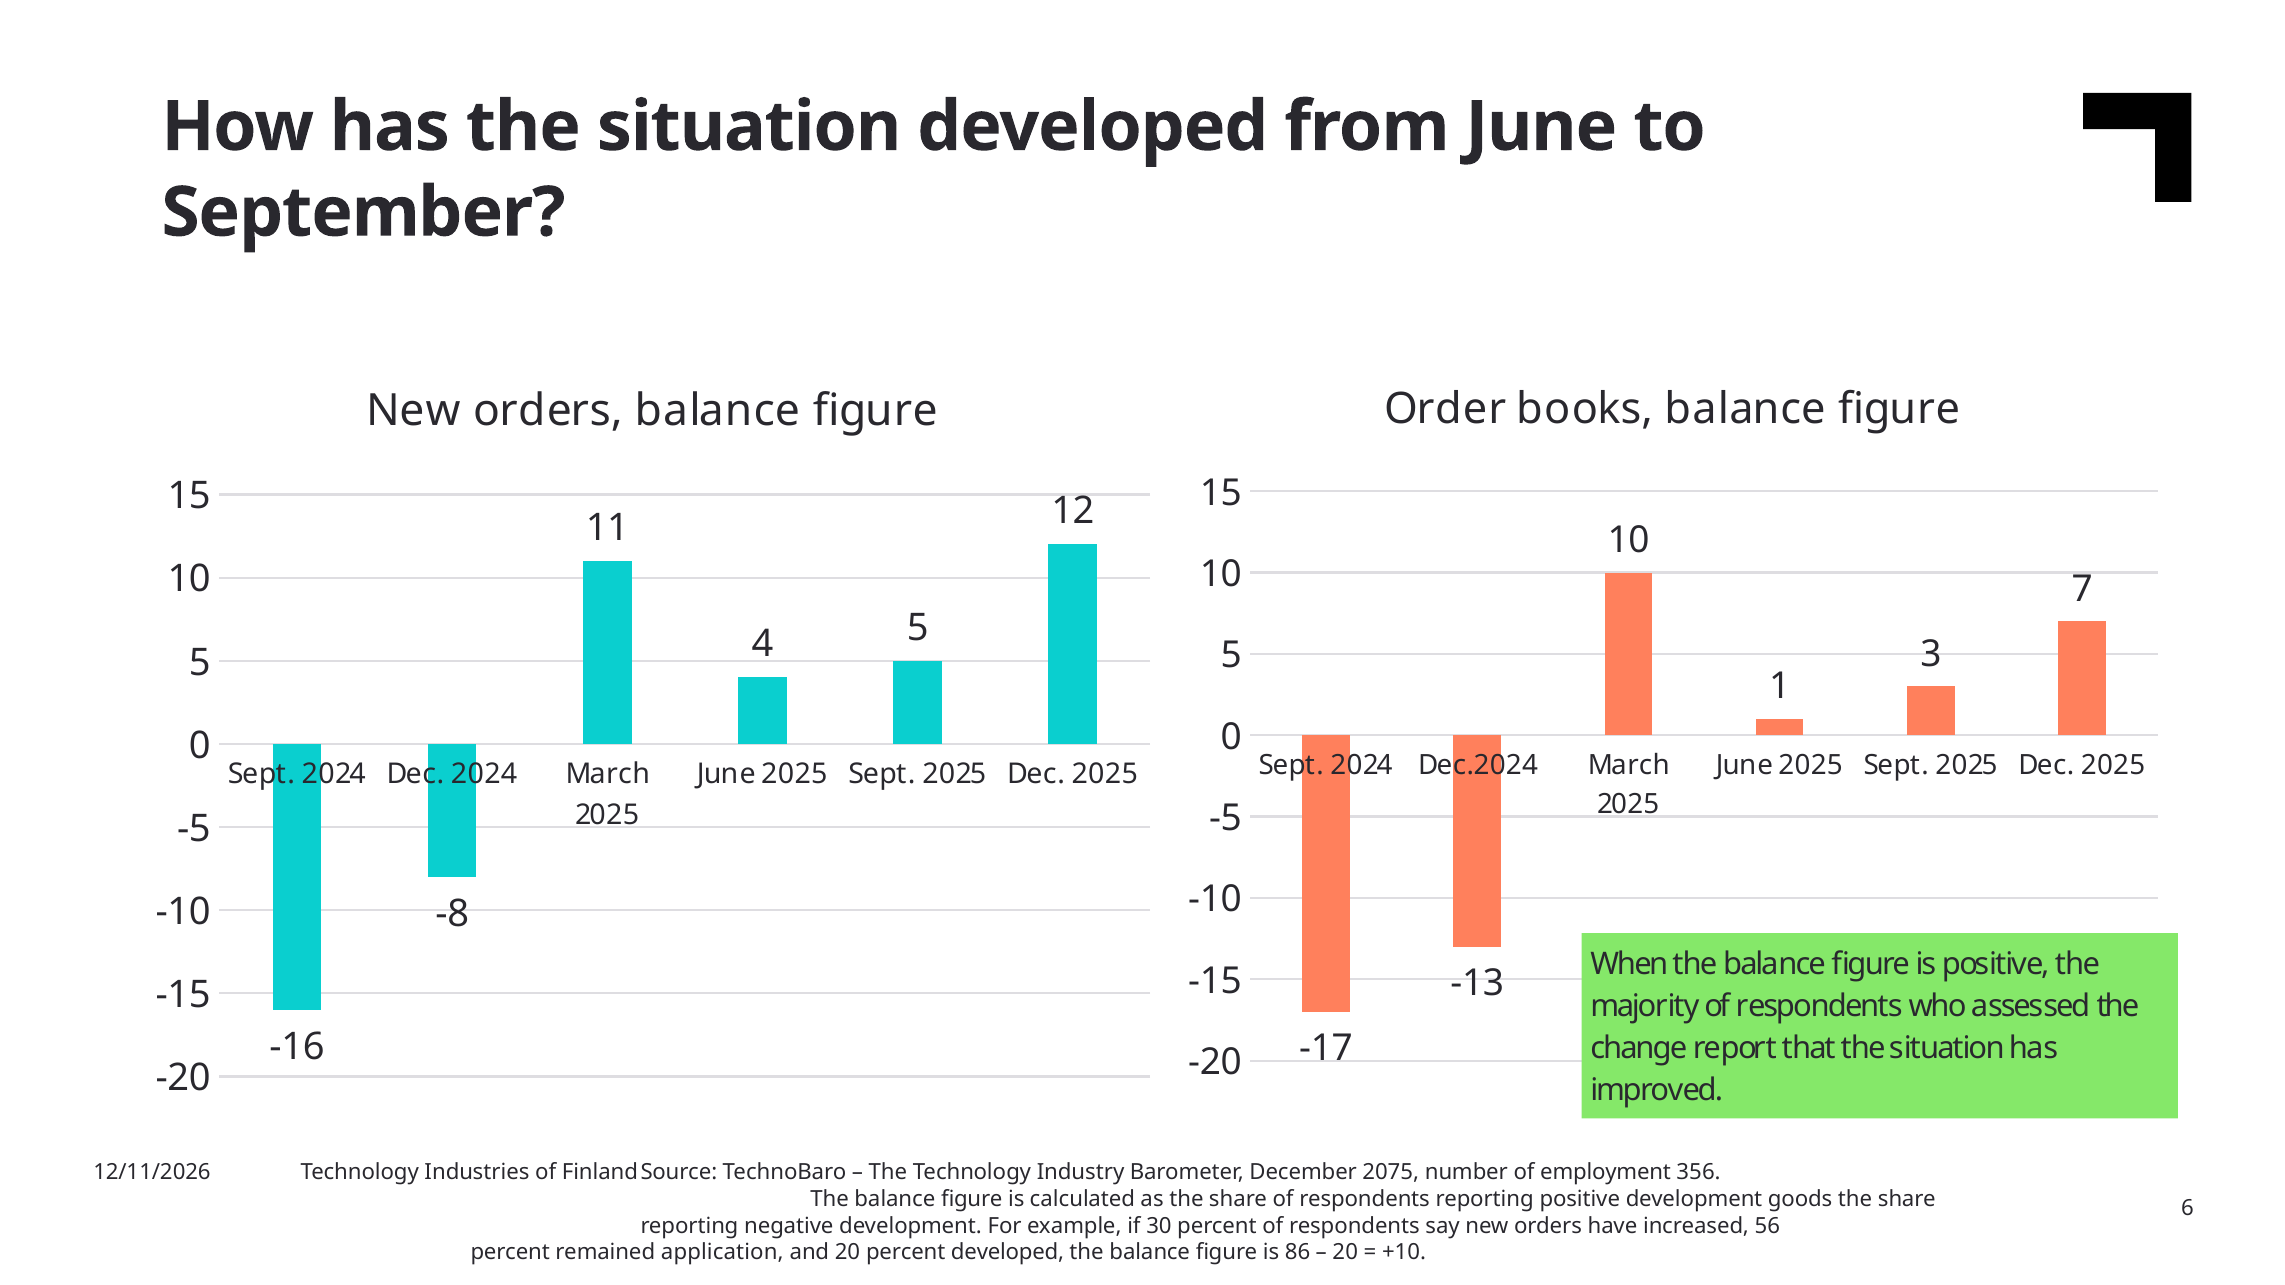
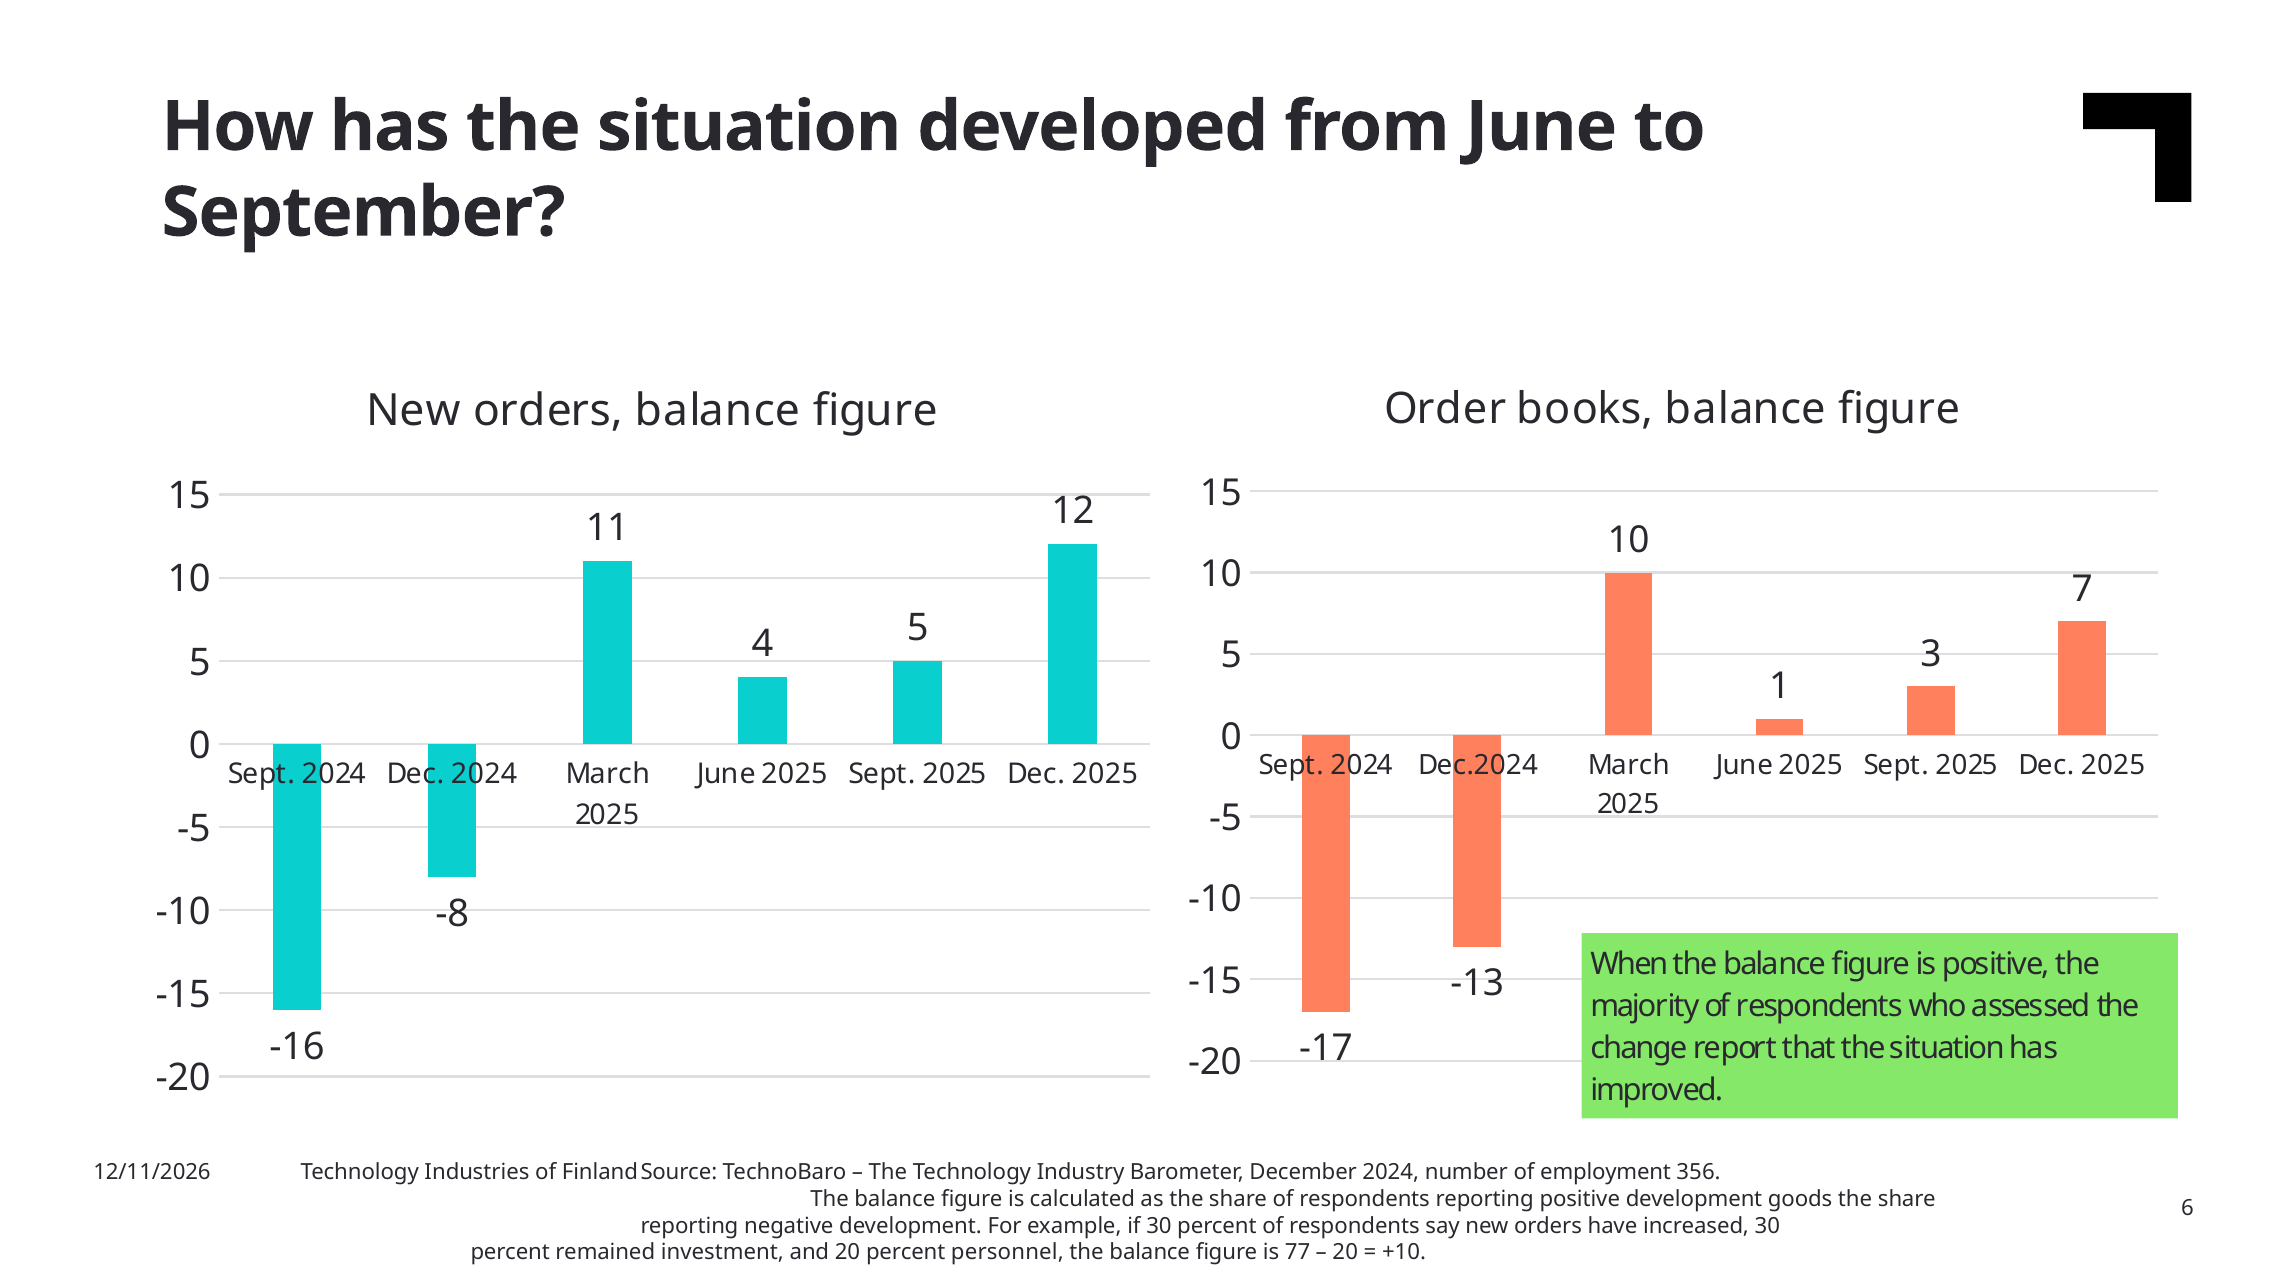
December 2075: 2075 -> 2024
increased 56: 56 -> 30
application: application -> investment
percent developed: developed -> personnel
86: 86 -> 77
